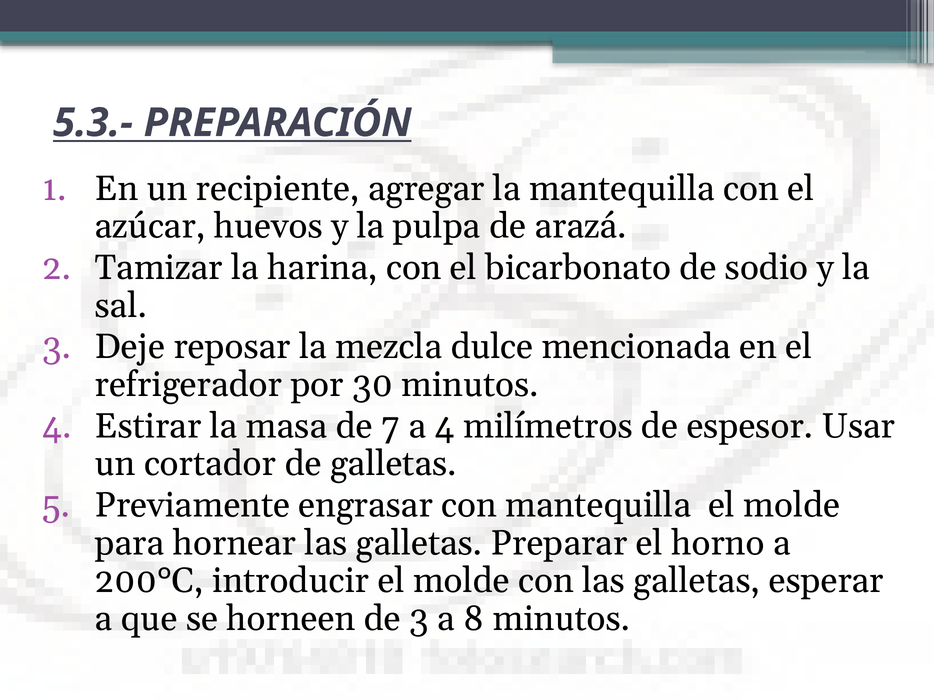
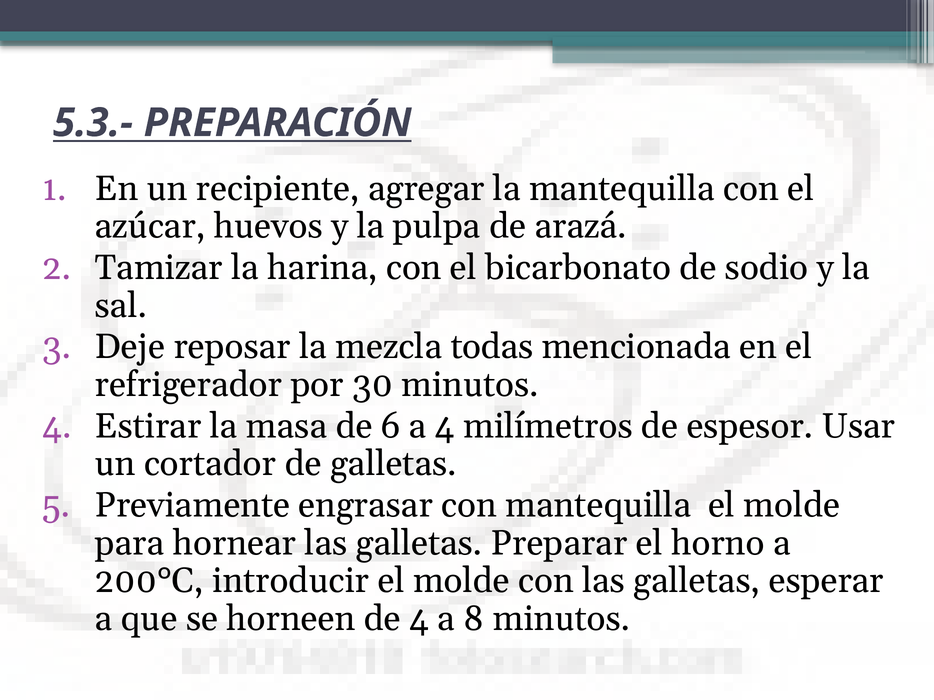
dulce: dulce -> todas
7: 7 -> 6
de 3: 3 -> 4
